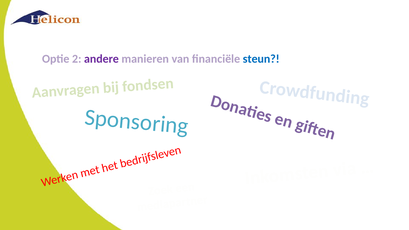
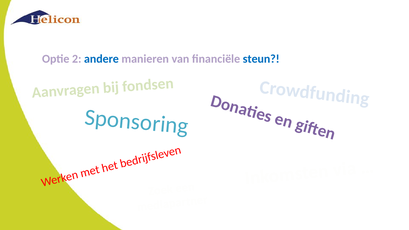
andere colour: purple -> blue
